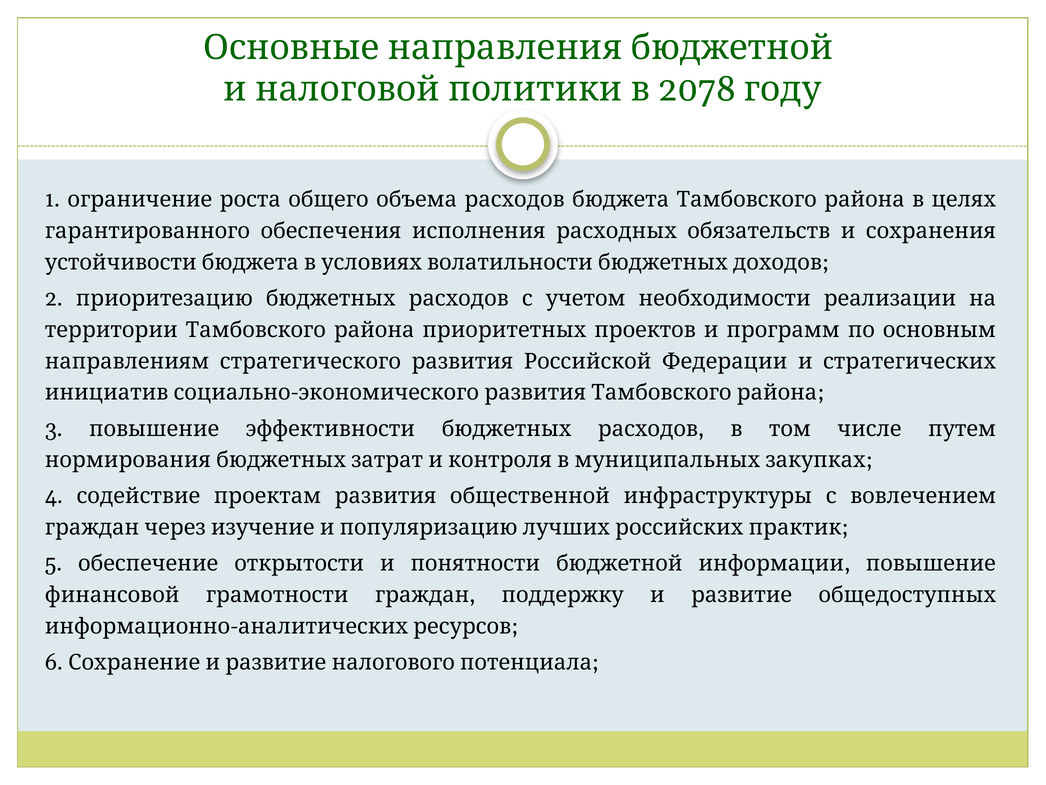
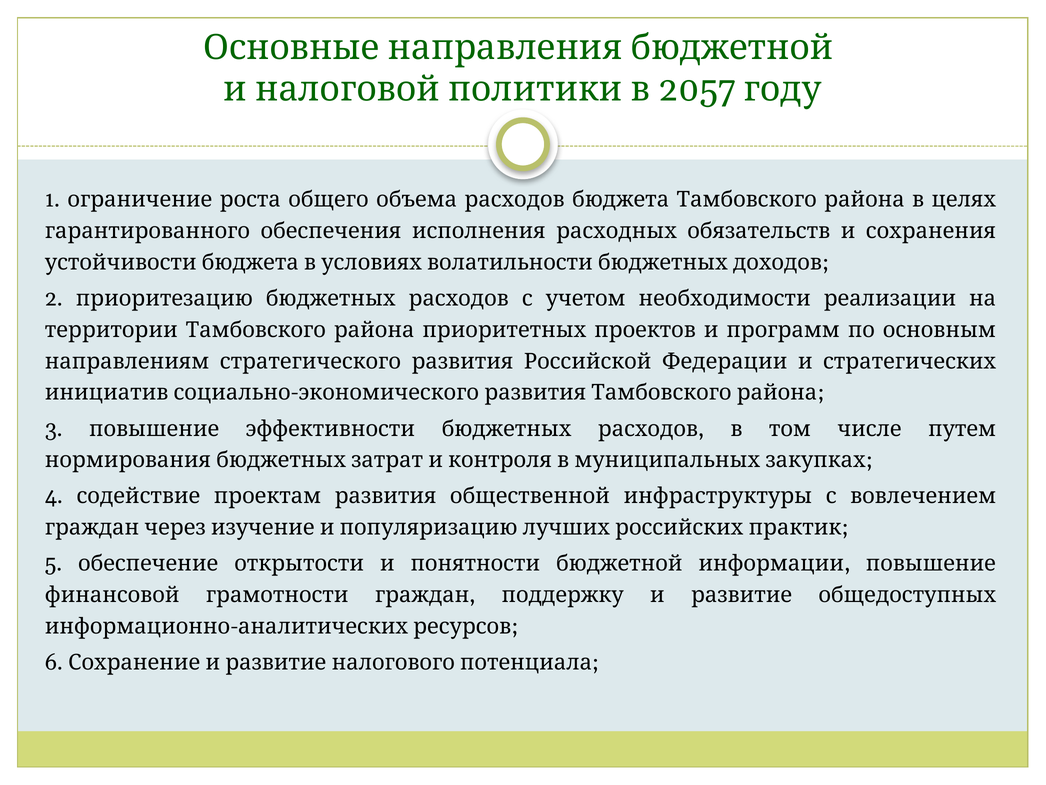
2078: 2078 -> 2057
